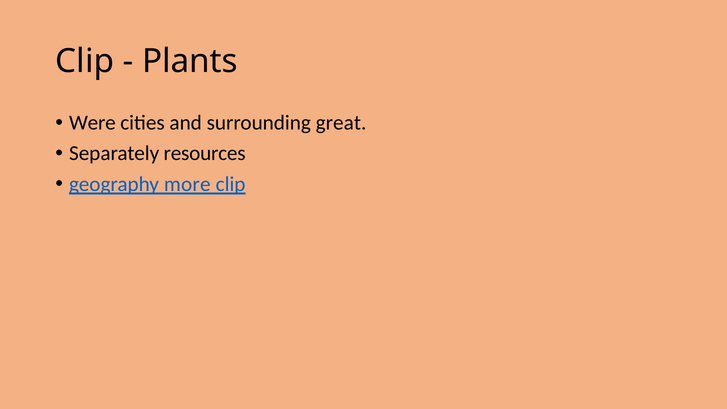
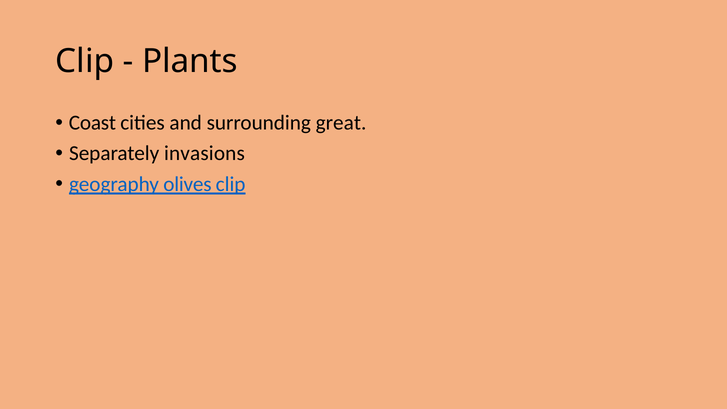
Were: Were -> Coast
resources: resources -> invasions
more: more -> olives
